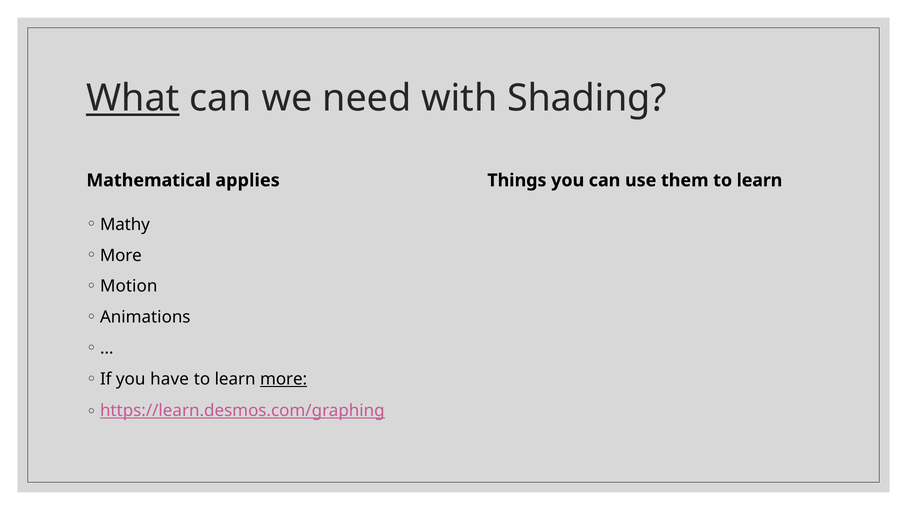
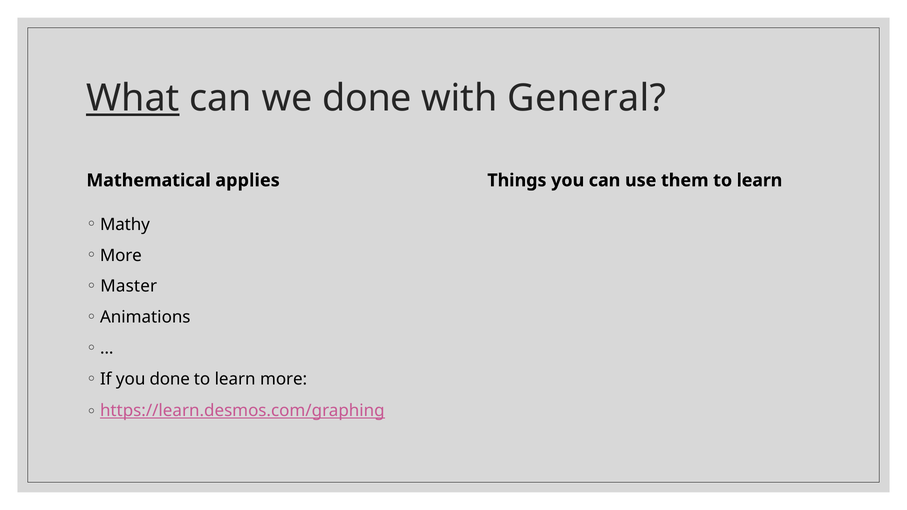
we need: need -> done
Shading: Shading -> General
Motion: Motion -> Master
you have: have -> done
more at (284, 379) underline: present -> none
